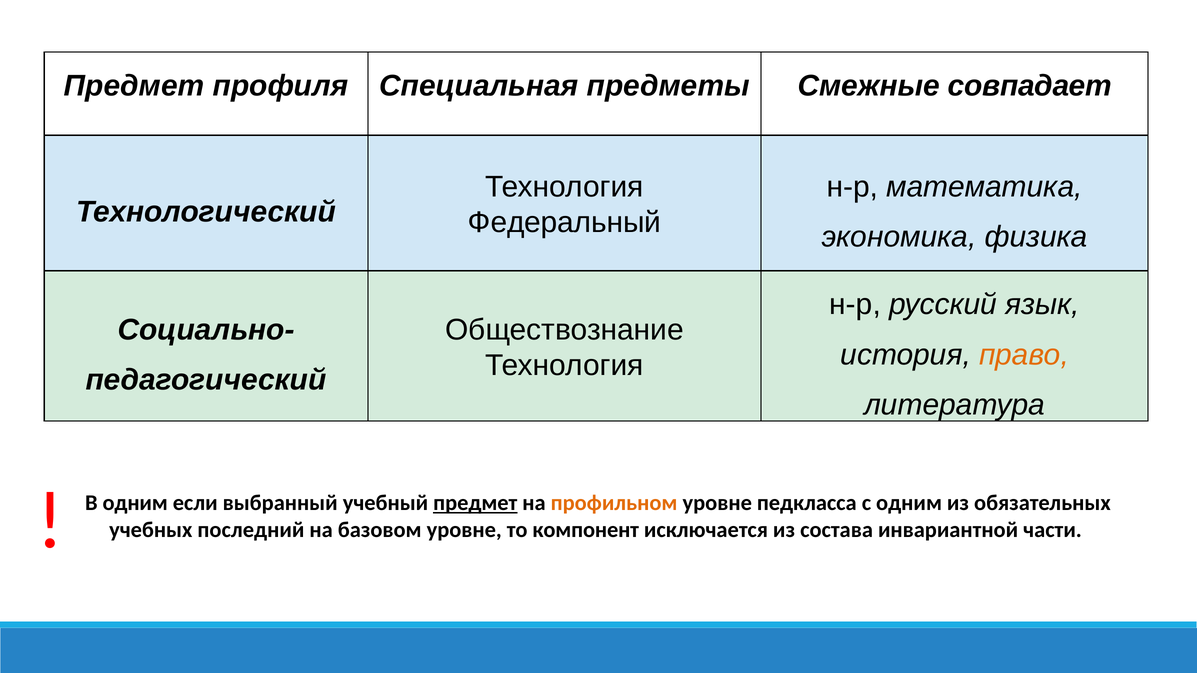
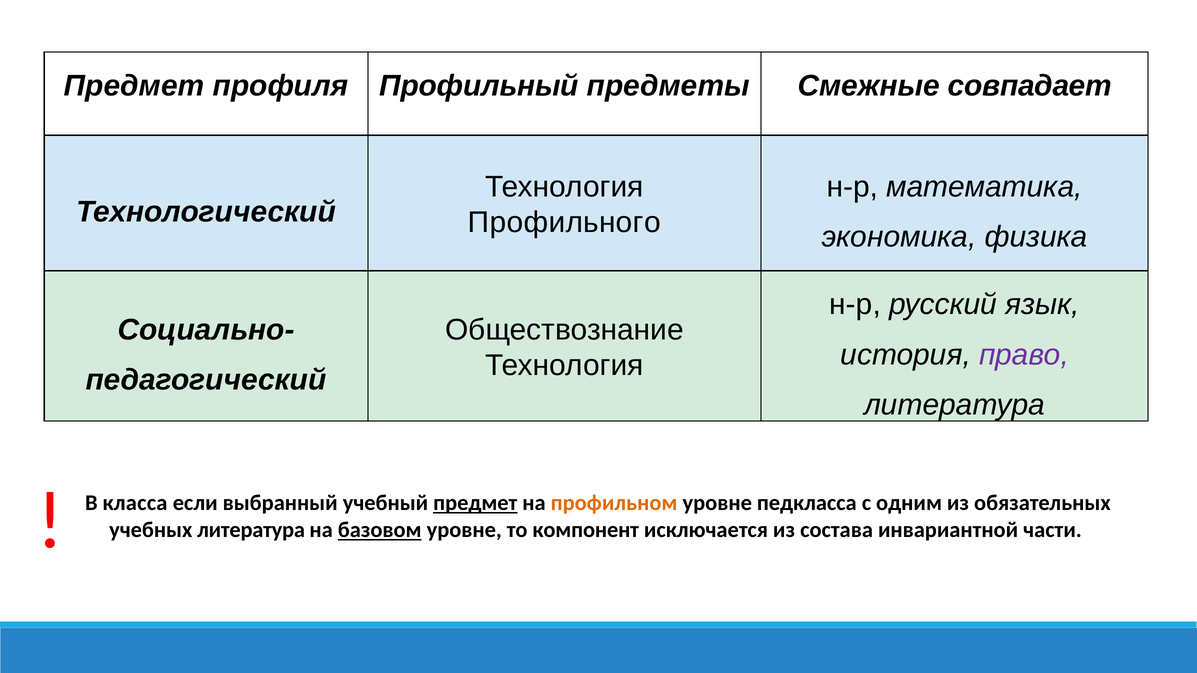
Специальная: Специальная -> Профильный
Федеральный: Федеральный -> Профильного
право colour: orange -> purple
В одним: одним -> класса
учебных последний: последний -> литература
базовом underline: none -> present
